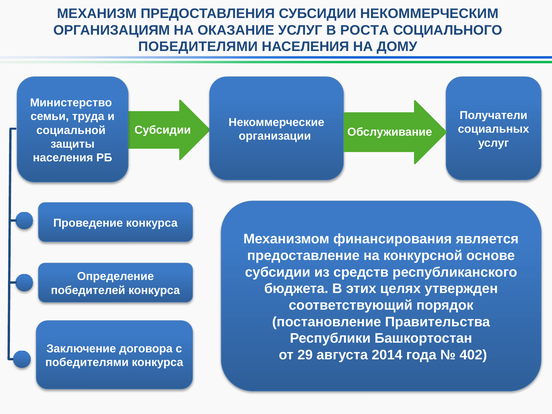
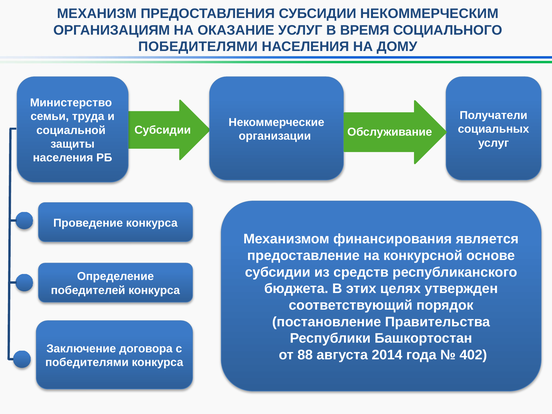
РОСТА: РОСТА -> ВРЕМЯ
29: 29 -> 88
